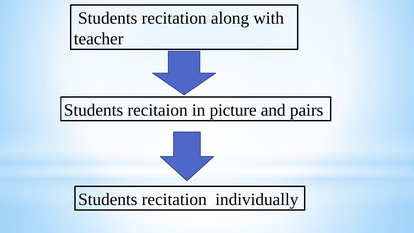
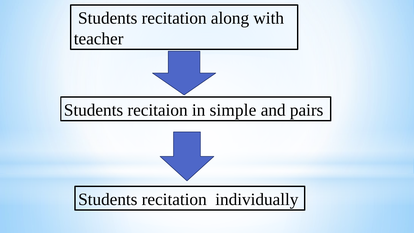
picture: picture -> simple
